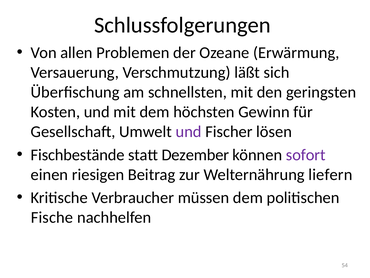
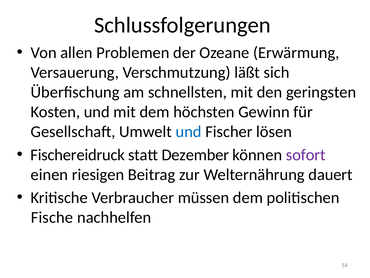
und at (189, 132) colour: purple -> blue
Fischbestände: Fischbestände -> Fischereidruck
liefern: liefern -> dauert
